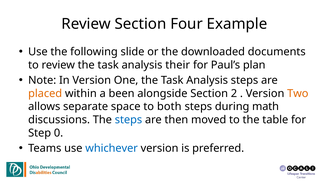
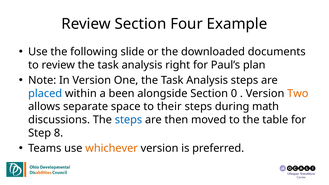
their: their -> right
placed colour: orange -> blue
2: 2 -> 0
both: both -> their
0: 0 -> 8
whichever colour: blue -> orange
